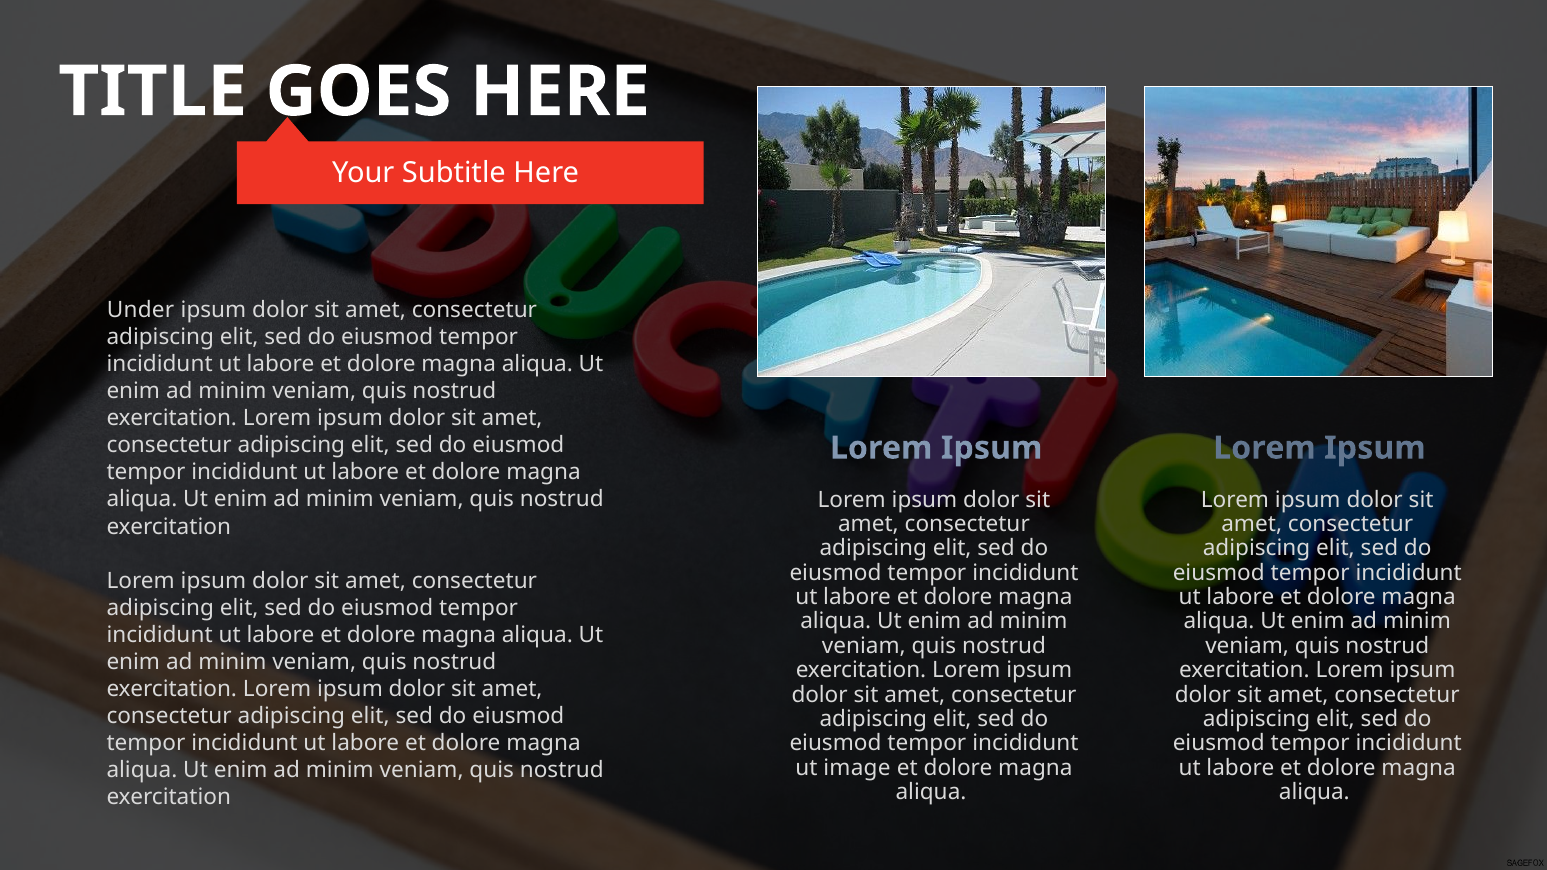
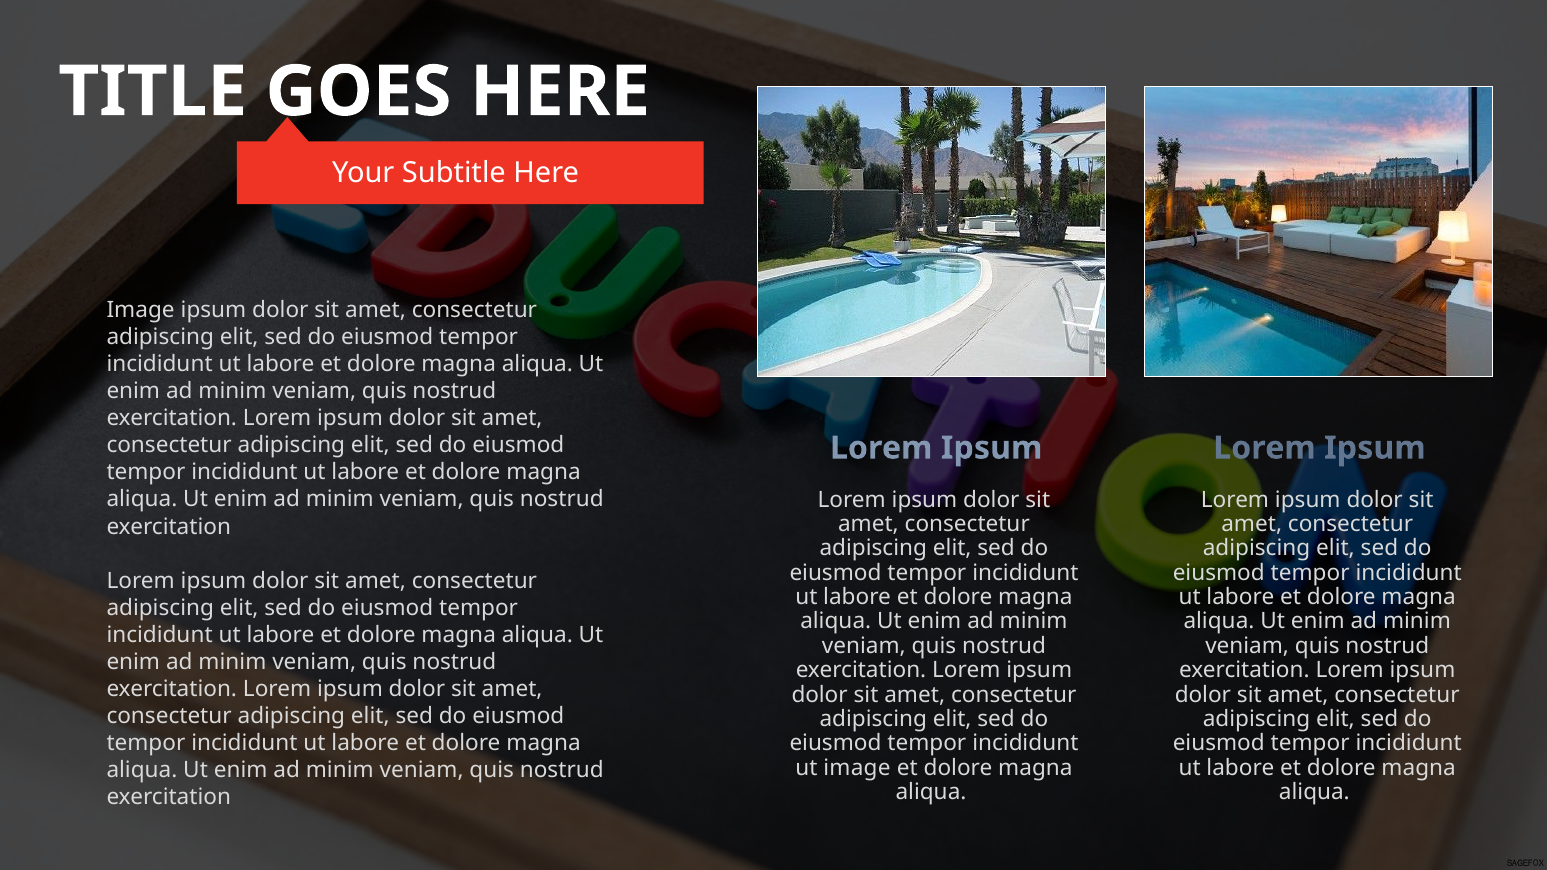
Under at (141, 310): Under -> Image
